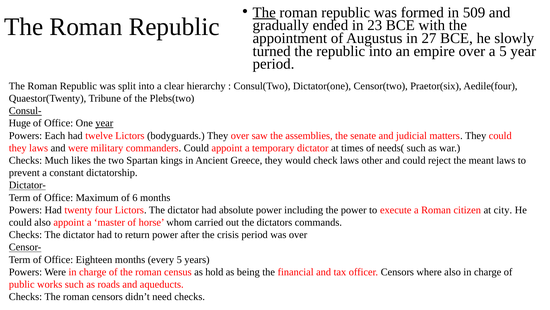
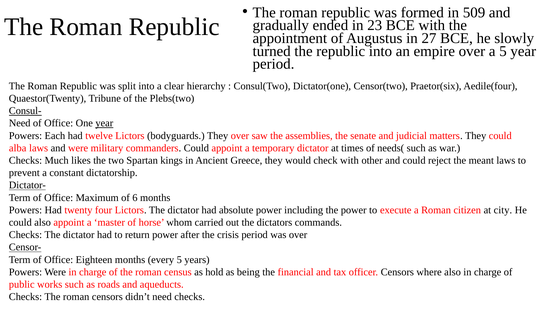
The at (264, 12) underline: present -> none
Huge at (20, 123): Huge -> Need
they at (18, 148): they -> alba
check laws: laws -> with
